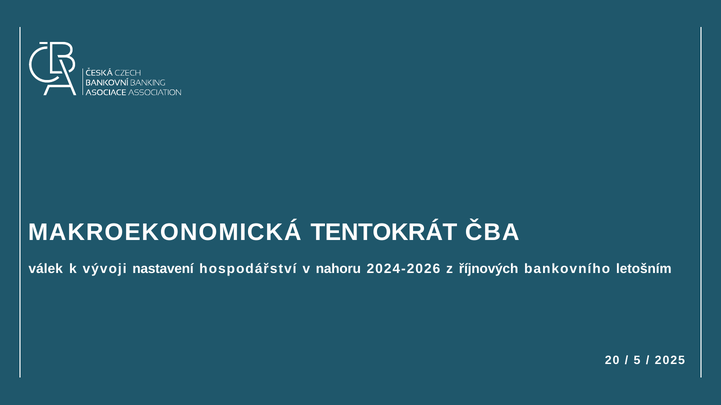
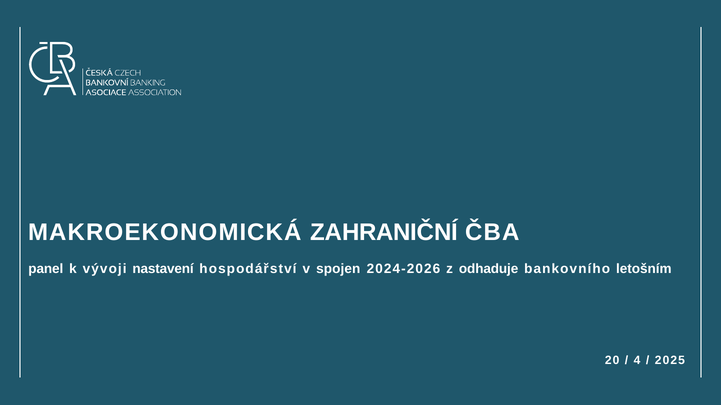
TENTOKRÁT: TENTOKRÁT -> ZAHRANIČNÍ
válek: válek -> panel
nahoru: nahoru -> spojen
říjnových: říjnových -> odhaduje
5: 5 -> 4
